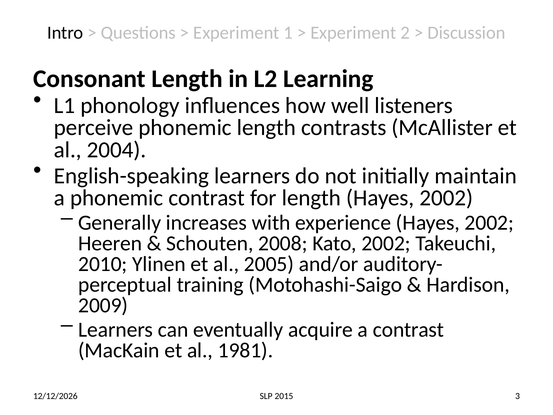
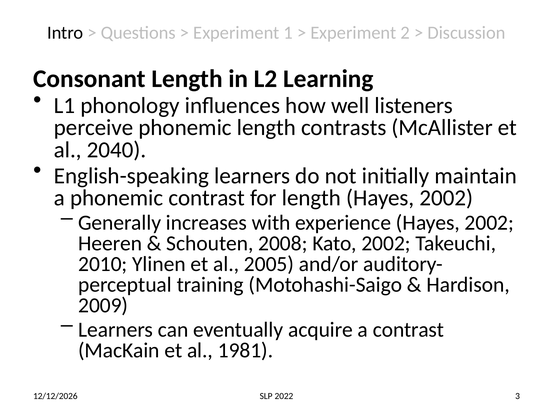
2004: 2004 -> 2040
2015: 2015 -> 2022
